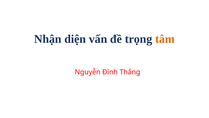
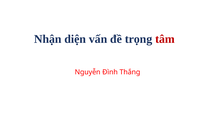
tâm colour: orange -> red
